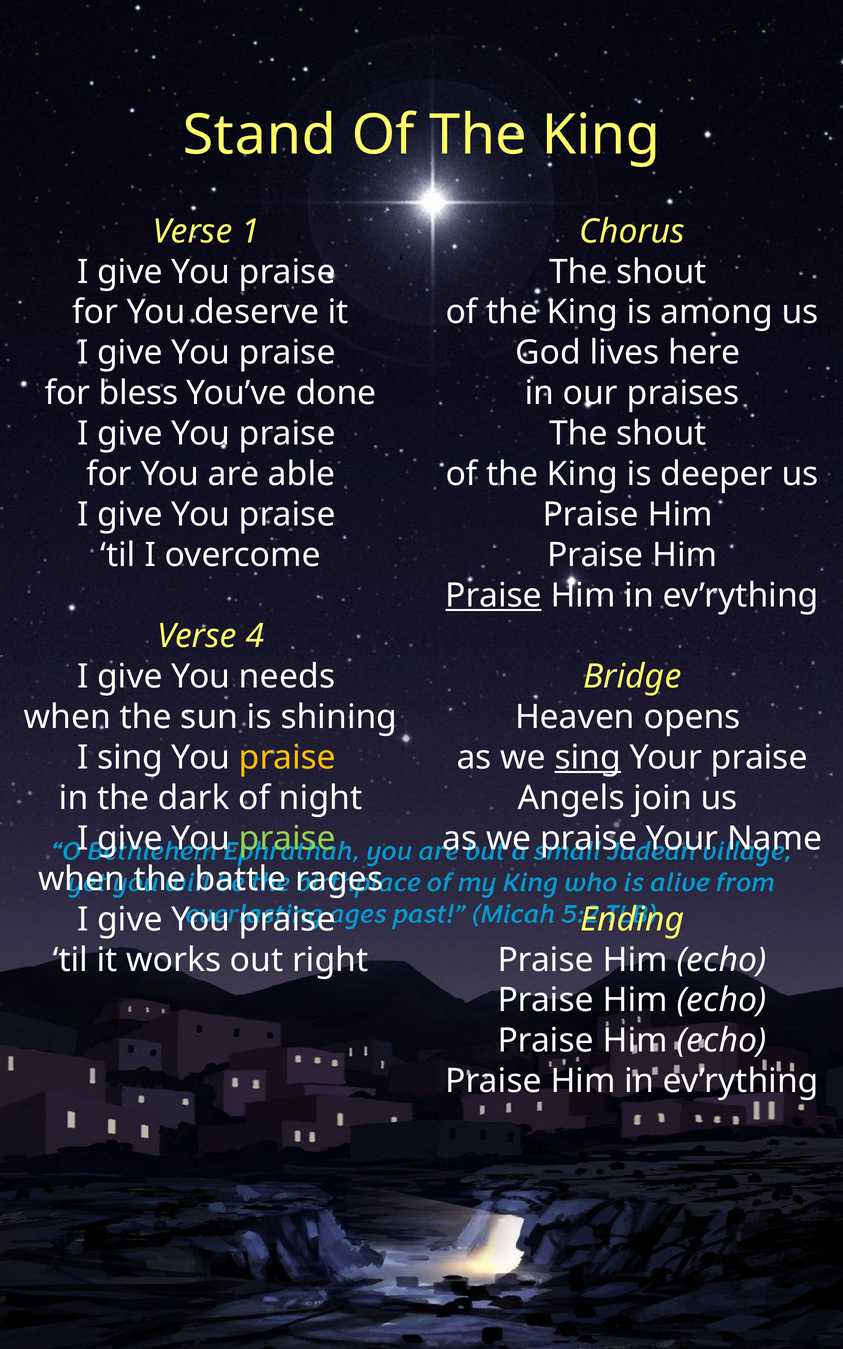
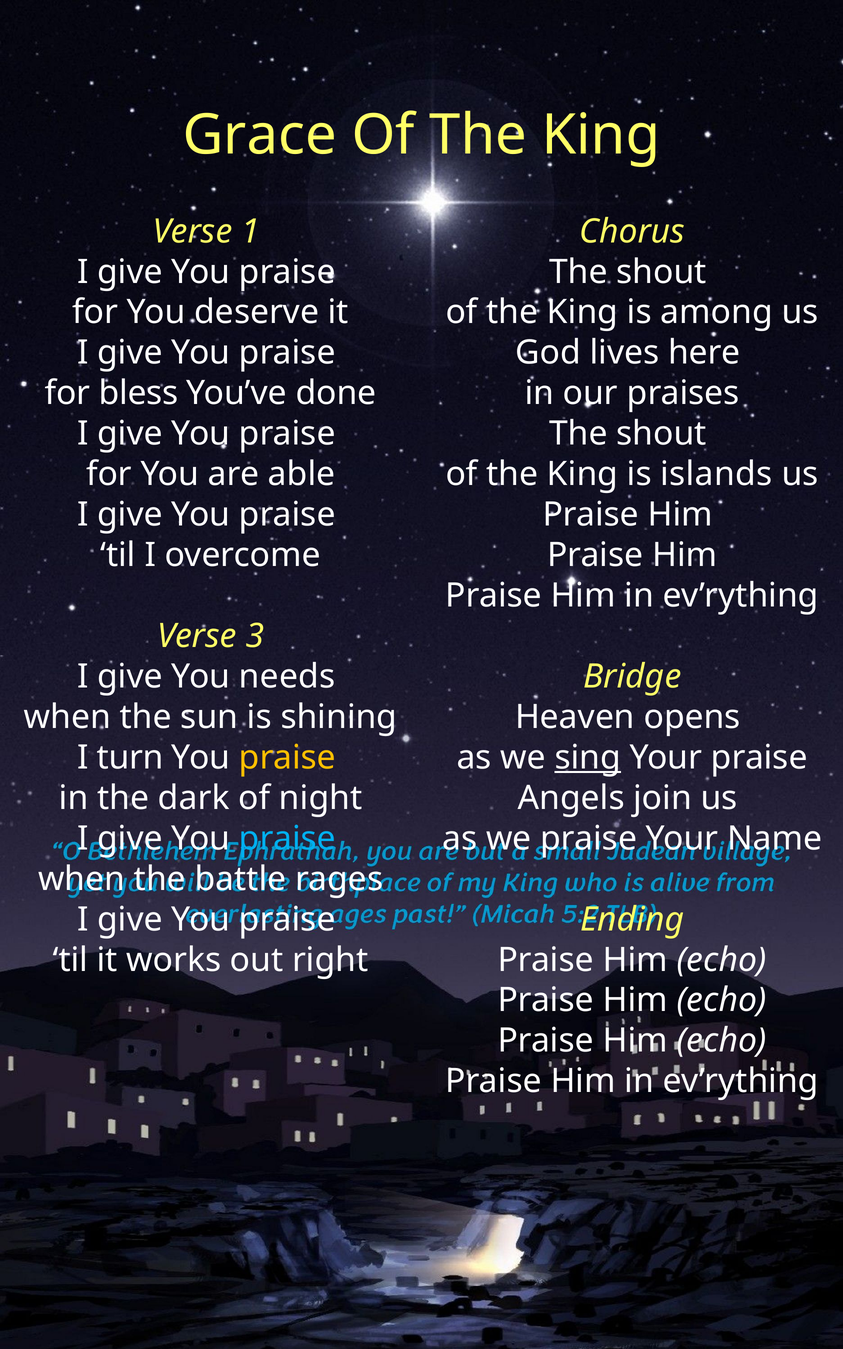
Stand: Stand -> Grace
deeper: deeper -> islands
Praise at (494, 596) underline: present -> none
4: 4 -> 3
I sing: sing -> turn
praise at (287, 838) colour: light green -> light blue
